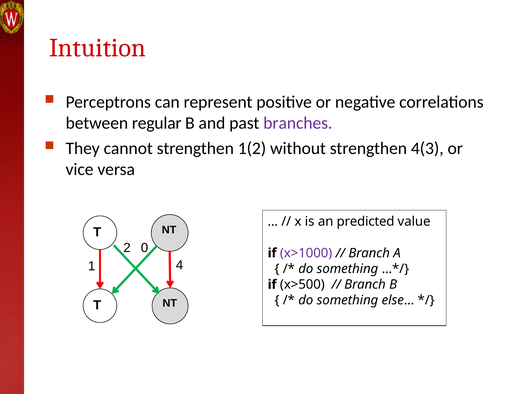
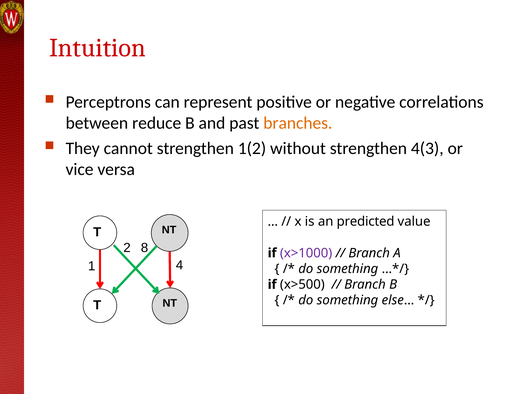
regular: regular -> reduce
branches colour: purple -> orange
0: 0 -> 8
